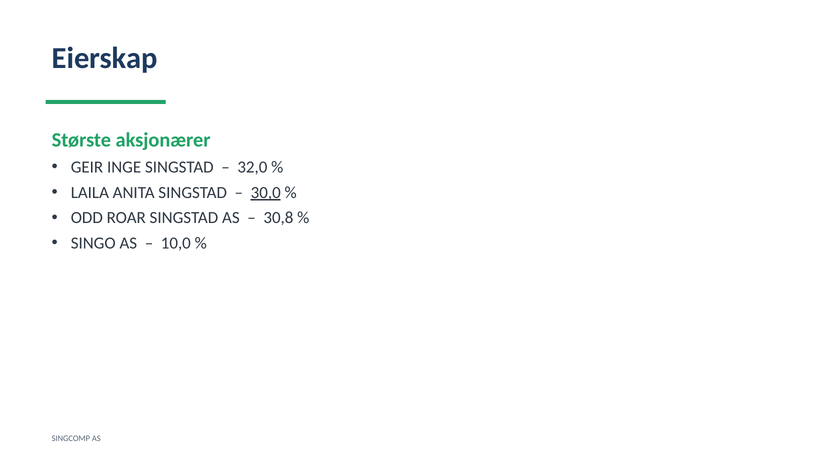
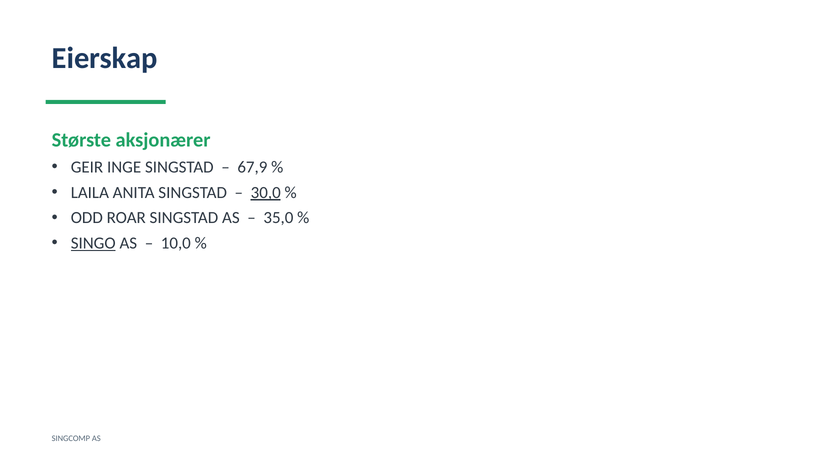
32,0: 32,0 -> 67,9
30,8: 30,8 -> 35,0
SINGO underline: none -> present
